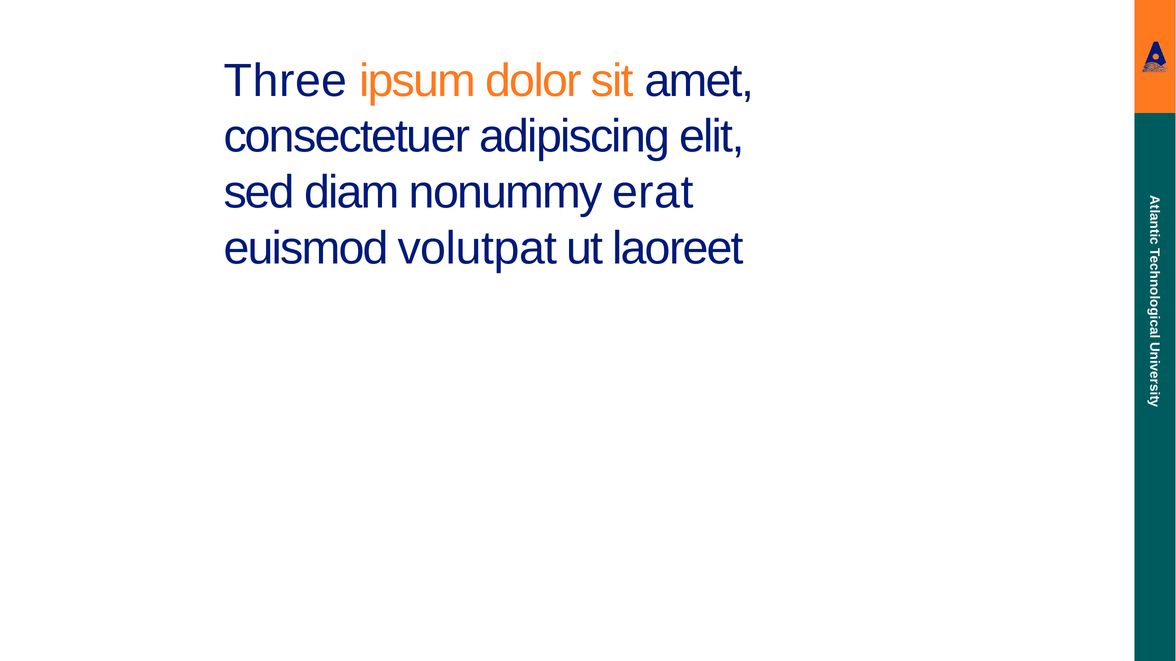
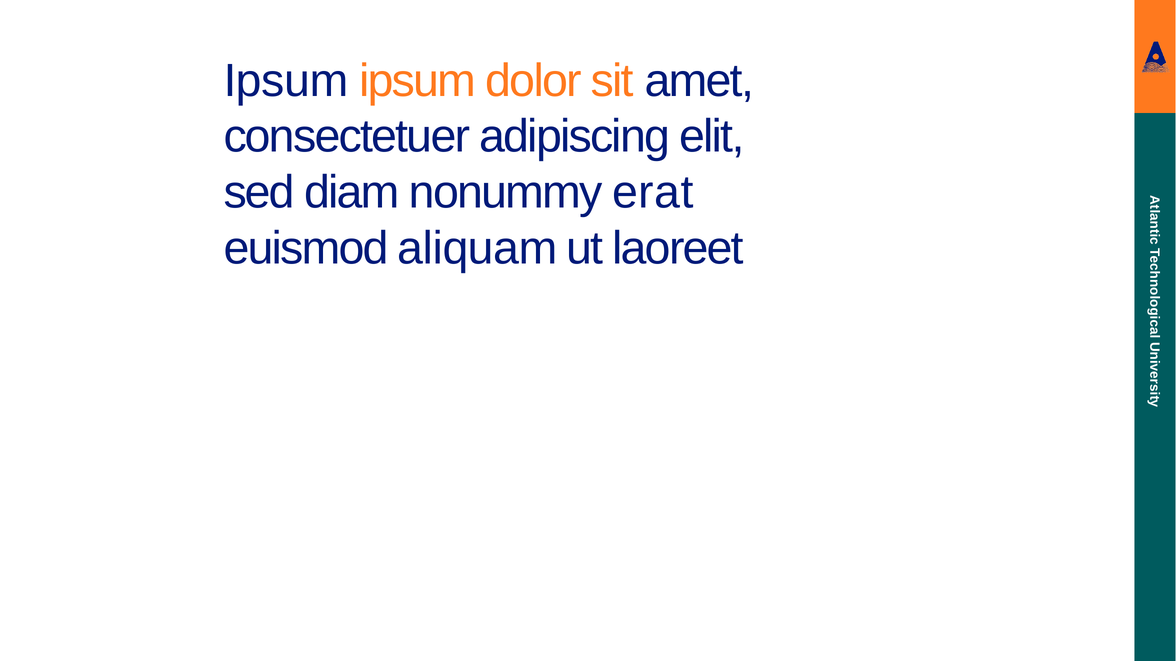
Three at (286, 81): Three -> Ipsum
volutpat: volutpat -> aliquam
